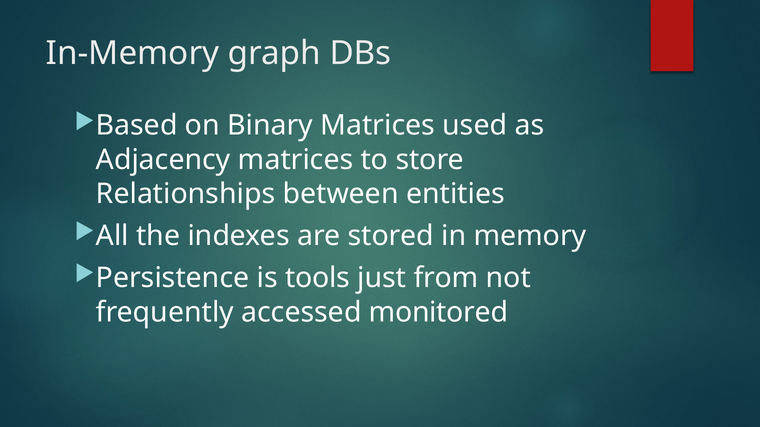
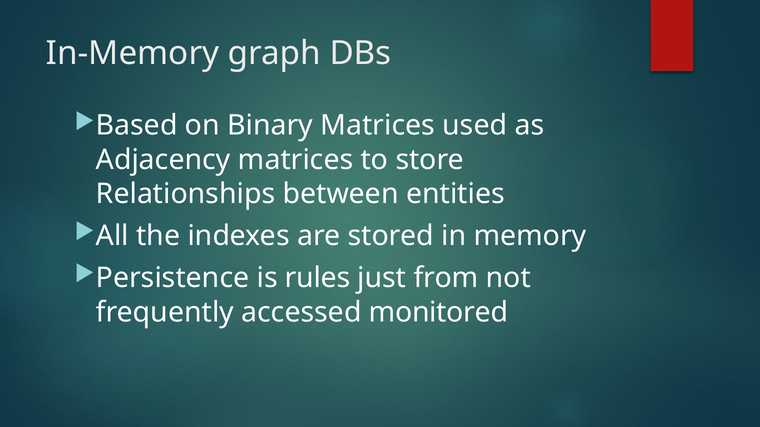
tools: tools -> rules
